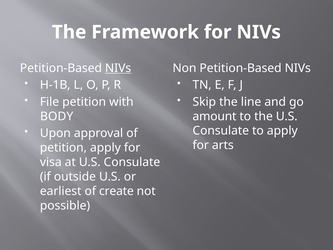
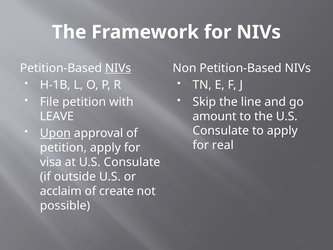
BODY: BODY -> LEAVE
Upon underline: none -> present
arts: arts -> real
earliest: earliest -> acclaim
